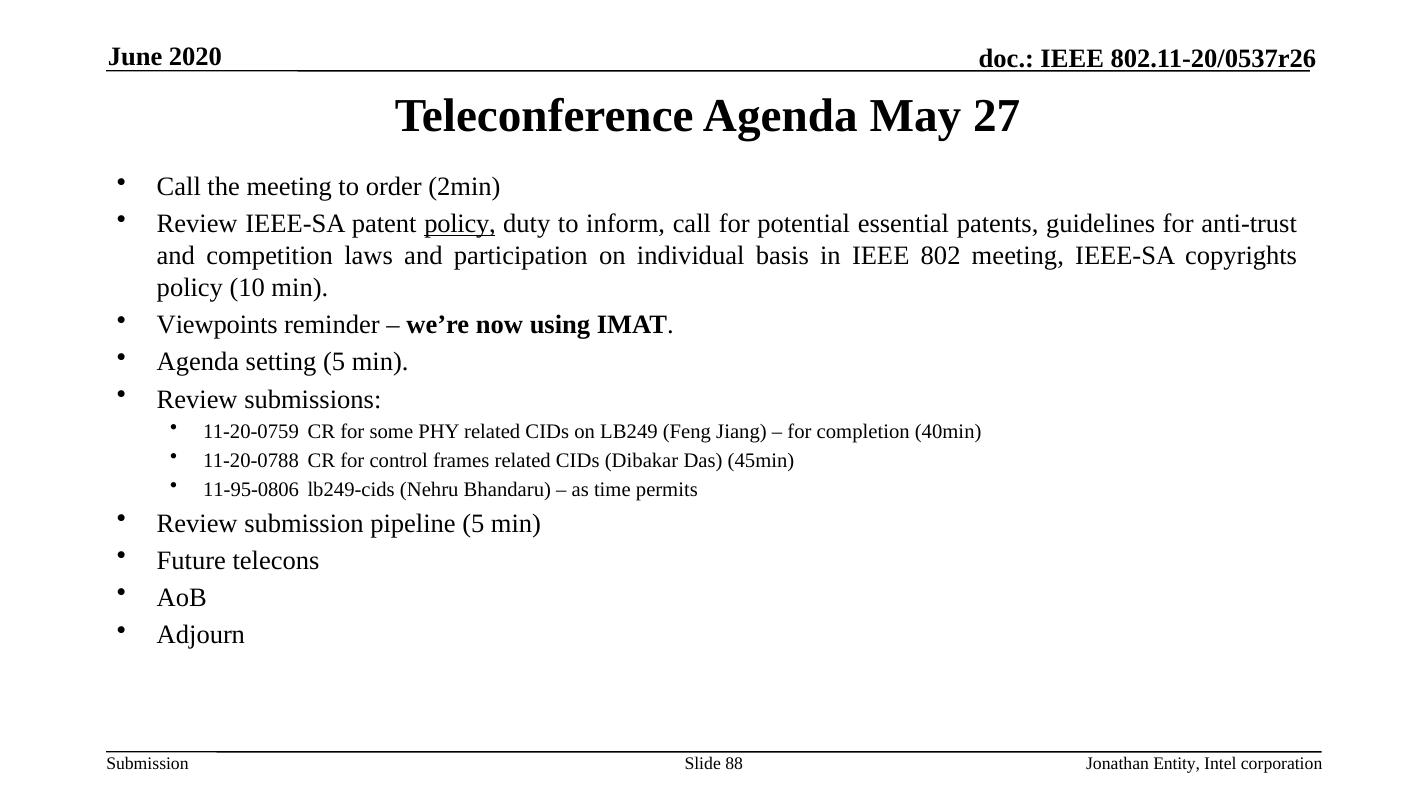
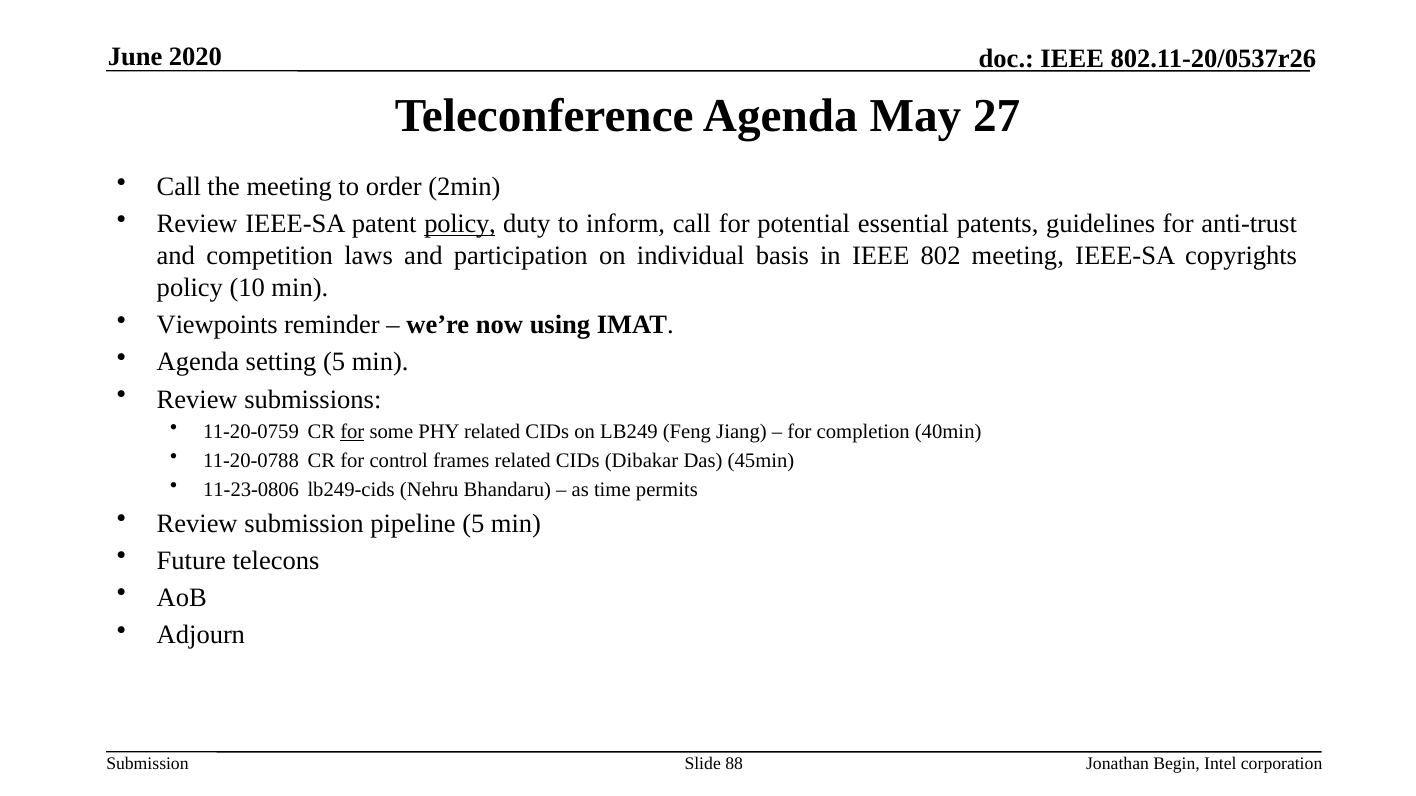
for at (352, 432) underline: none -> present
11-95-0806: 11-95-0806 -> 11-23-0806
Entity: Entity -> Begin
